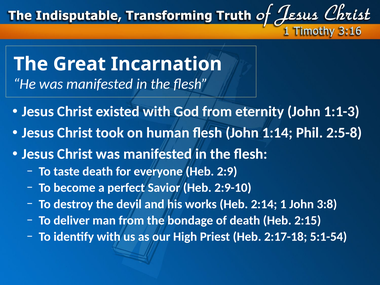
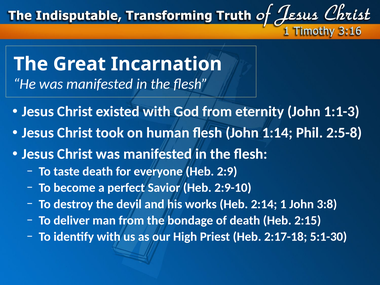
5:1-54: 5:1-54 -> 5:1-30
